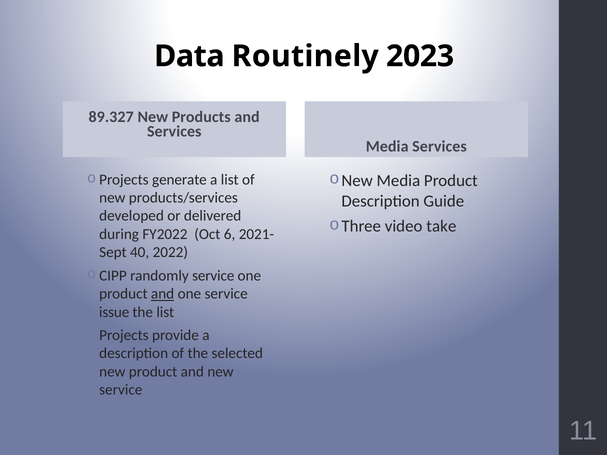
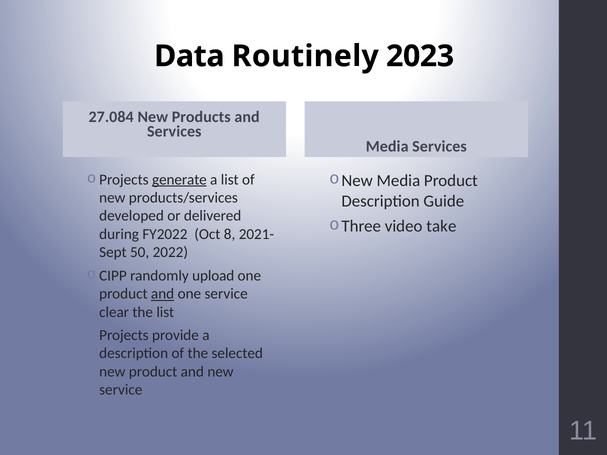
89.327: 89.327 -> 27.084
generate underline: none -> present
6: 6 -> 8
40: 40 -> 50
randomly service: service -> upload
issue: issue -> clear
